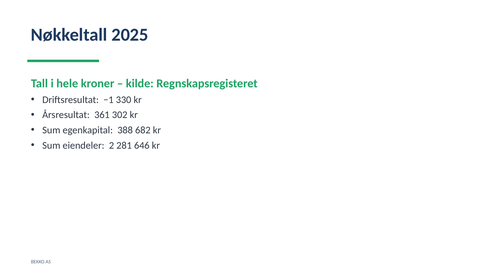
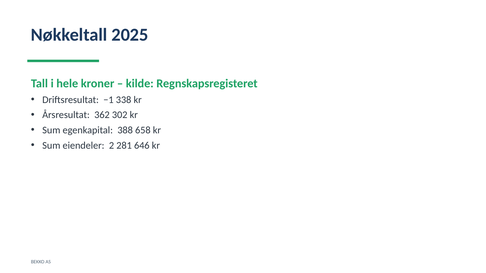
330: 330 -> 338
361: 361 -> 362
682: 682 -> 658
